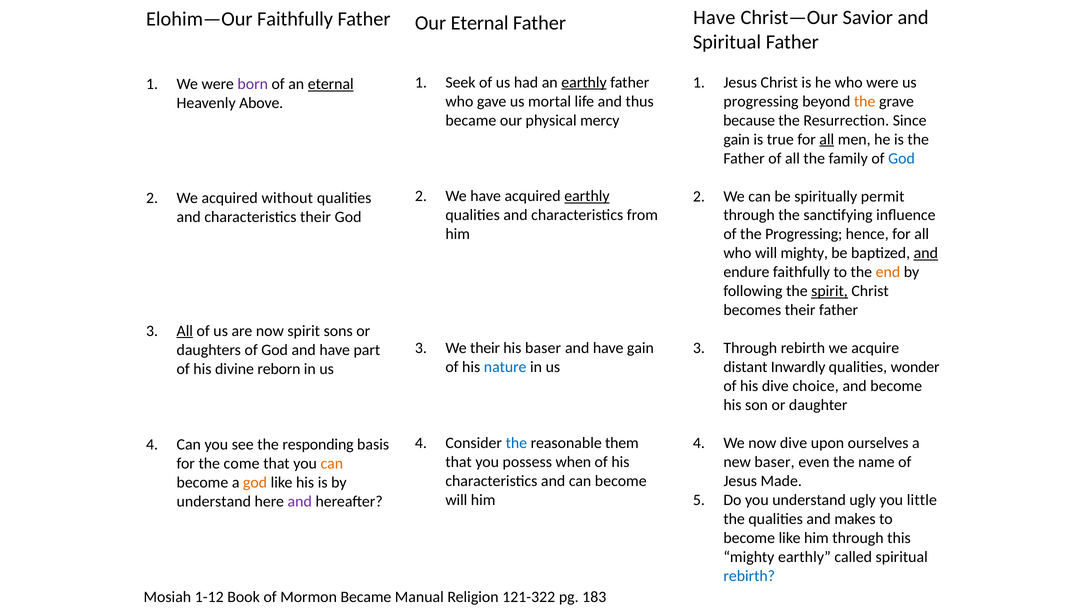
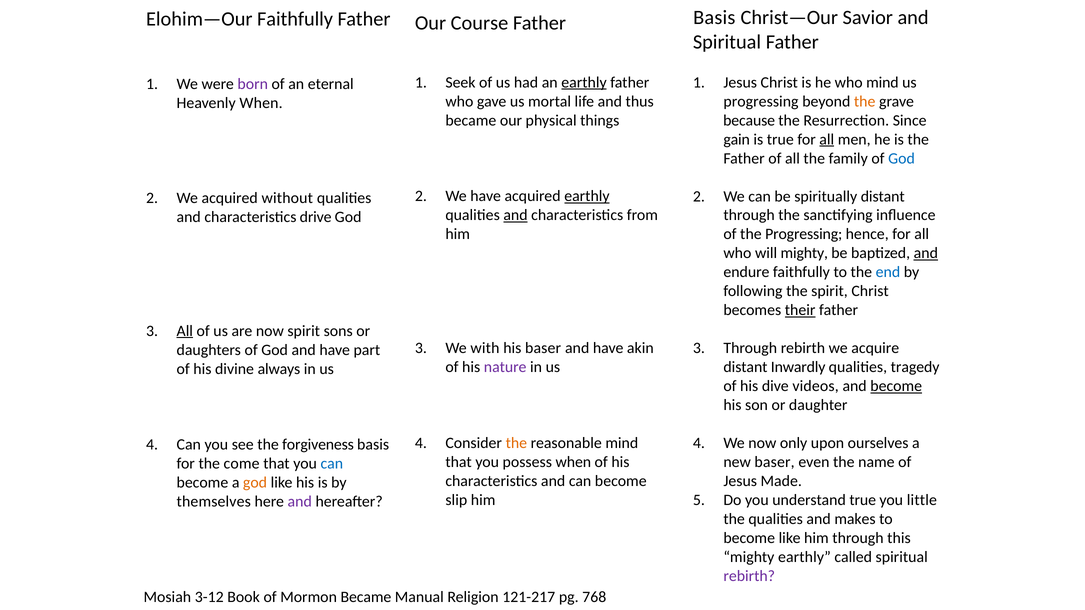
Have at (714, 18): Have -> Basis
Our Eternal: Eternal -> Course
who were: were -> mind
eternal at (331, 84) underline: present -> none
Heavenly Above: Above -> When
mercy: mercy -> things
spiritually permit: permit -> distant
and at (515, 215) underline: none -> present
characteristics their: their -> drive
end colour: orange -> blue
spirit at (829, 291) underline: present -> none
their at (800, 310) underline: none -> present
We their: their -> with
have gain: gain -> akin
nature colour: blue -> purple
wonder: wonder -> tragedy
reborn: reborn -> always
choice: choice -> videos
become at (896, 386) underline: none -> present
the at (516, 443) colour: blue -> orange
reasonable them: them -> mind
now dive: dive -> only
responding: responding -> forgiveness
can at (332, 464) colour: orange -> blue
will at (456, 500): will -> slip
understand ugly: ugly -> true
understand at (214, 502): understand -> themselves
rebirth at (749, 576) colour: blue -> purple
1-12: 1-12 -> 3-12
121-322: 121-322 -> 121-217
183: 183 -> 768
